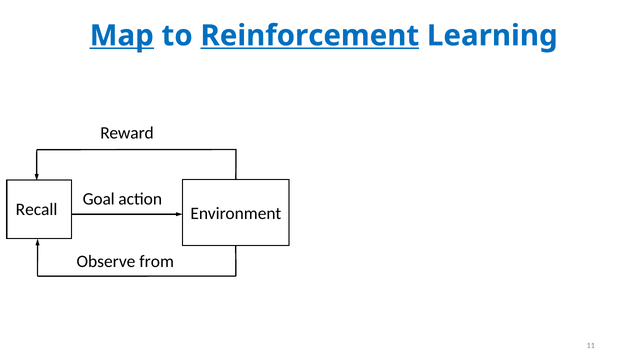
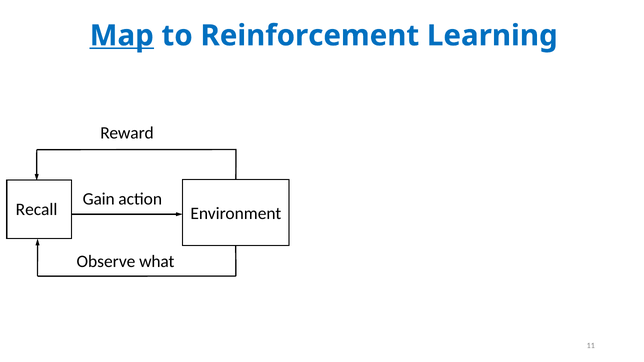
Reinforcement underline: present -> none
Goal: Goal -> Gain
from: from -> what
